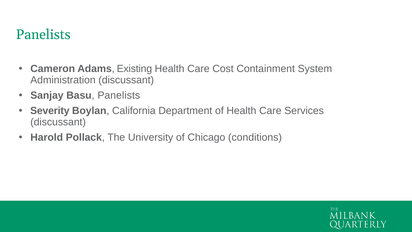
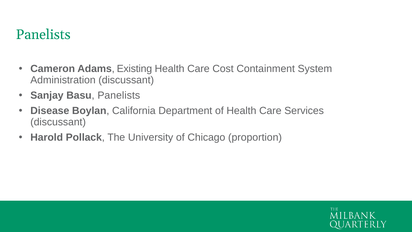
Severity: Severity -> Disease
conditions: conditions -> proportion
